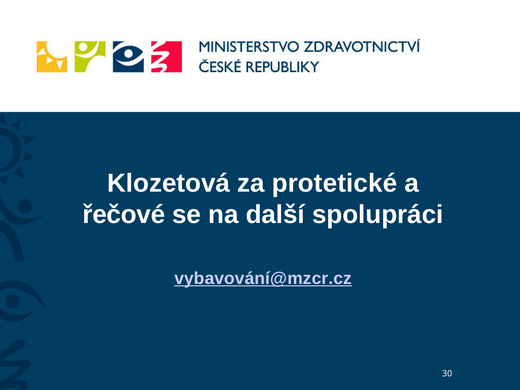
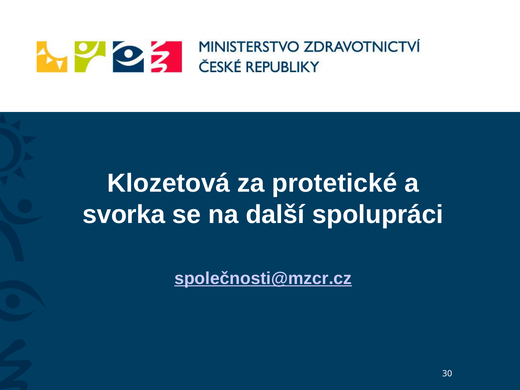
řečové: řečové -> svorka
vybavování@mzcr.cz: vybavování@mzcr.cz -> společnosti@mzcr.cz
